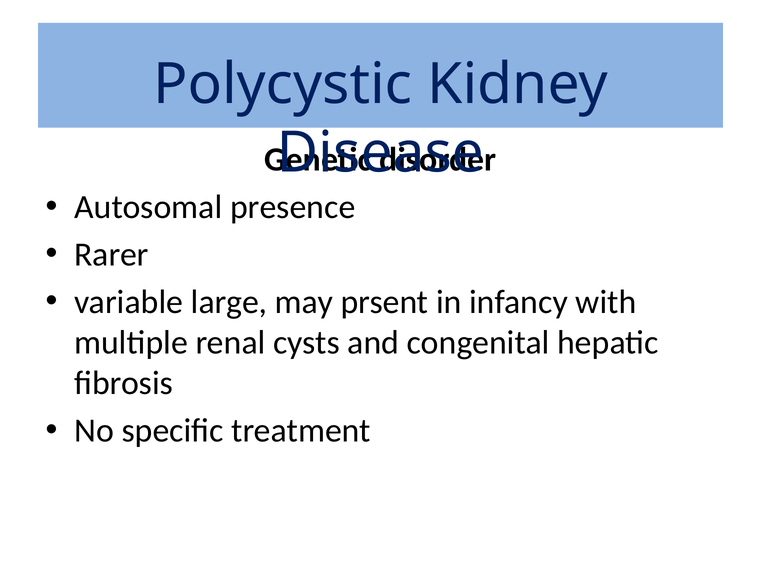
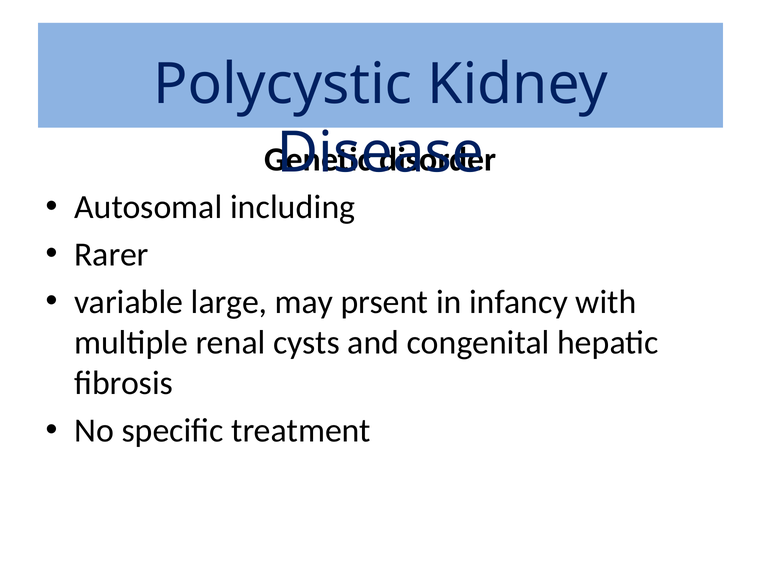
presence: presence -> including
